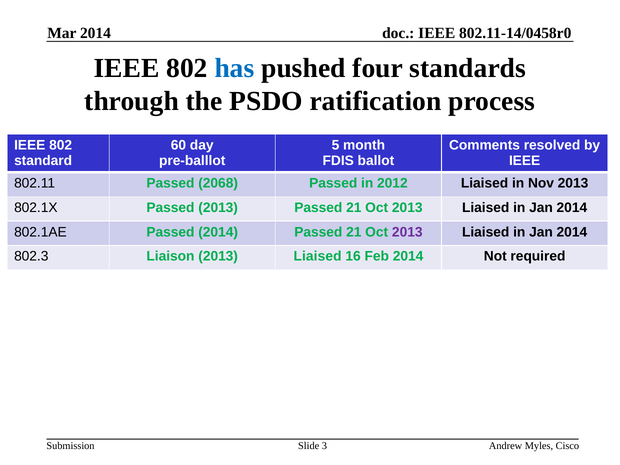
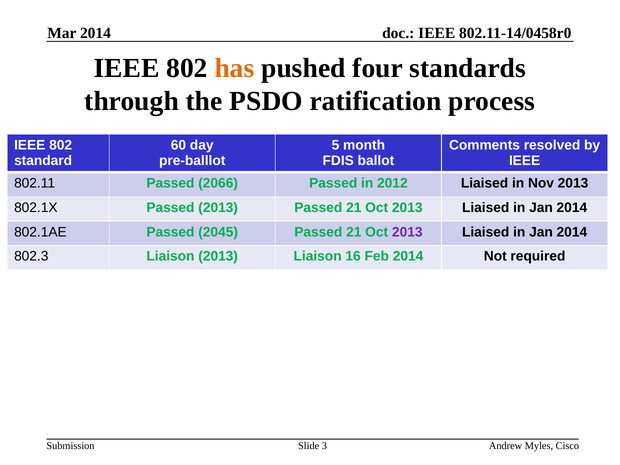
has colour: blue -> orange
2068: 2068 -> 2066
Passed 2014: 2014 -> 2045
Liaised at (318, 256): Liaised -> Liaison
